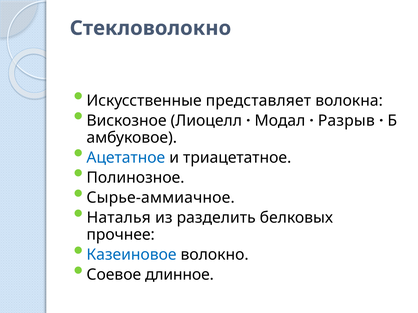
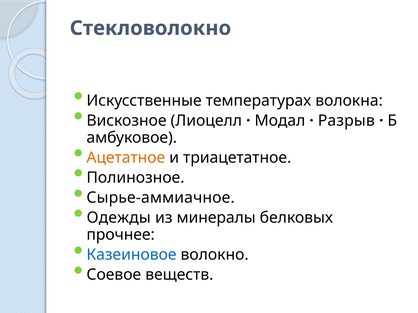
представляет: представляет -> температурах
Ацетатное colour: blue -> orange
Наталья: Наталья -> Одежды
разделить: разделить -> минералы
длинное: длинное -> веществ
